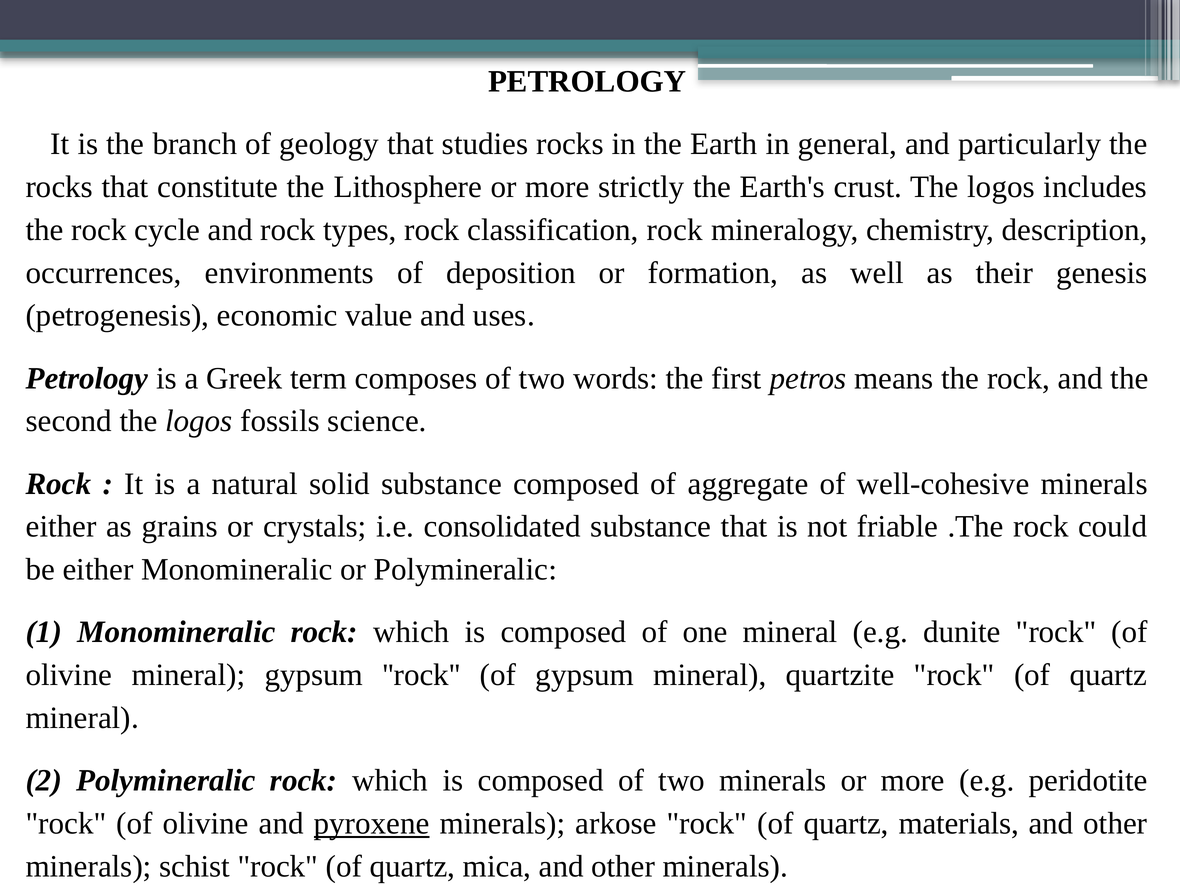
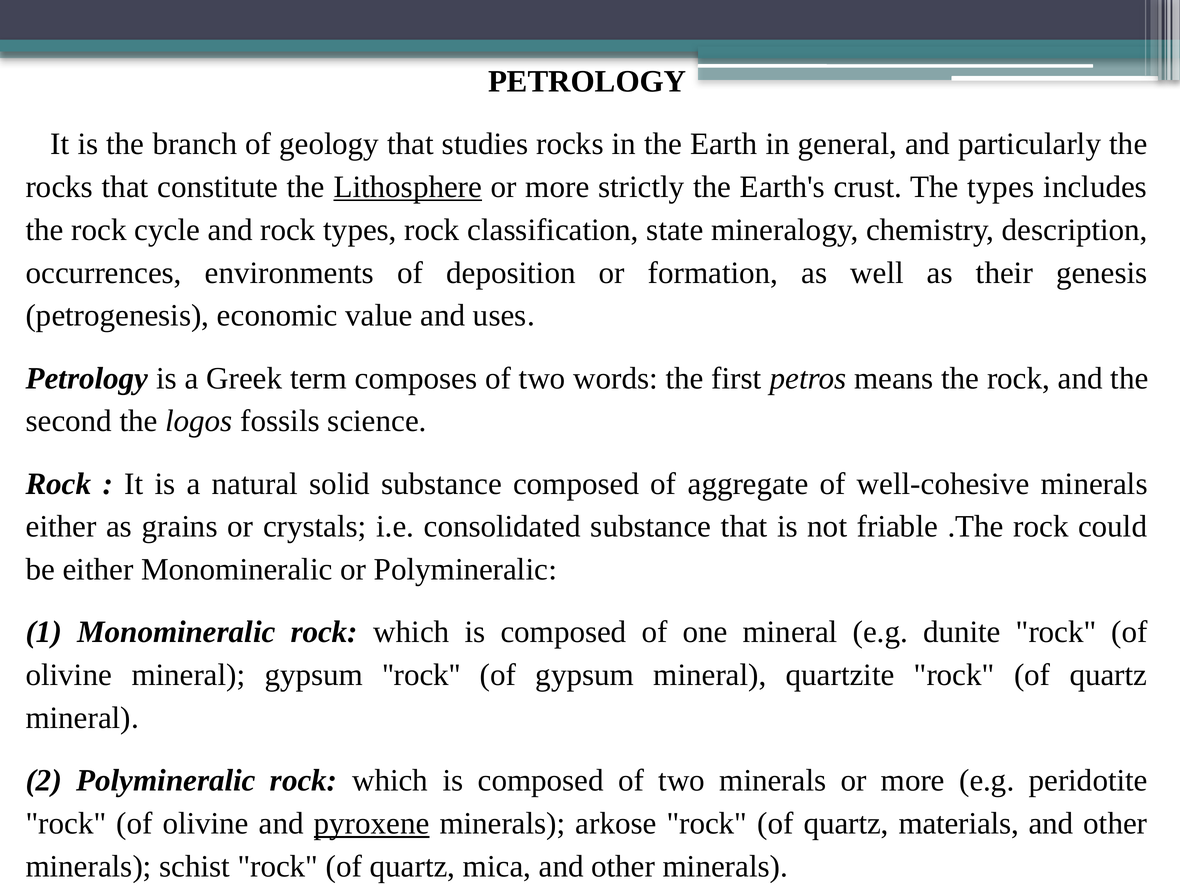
Lithosphere underline: none -> present
crust The logos: logos -> types
classification rock: rock -> state
